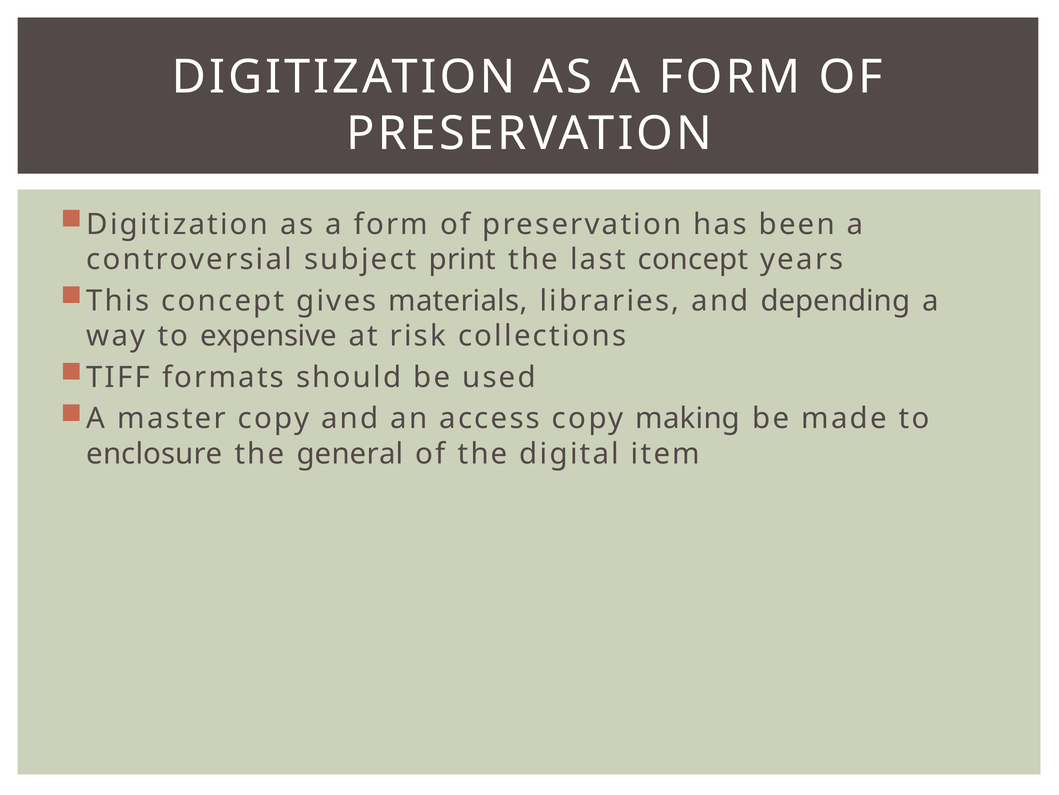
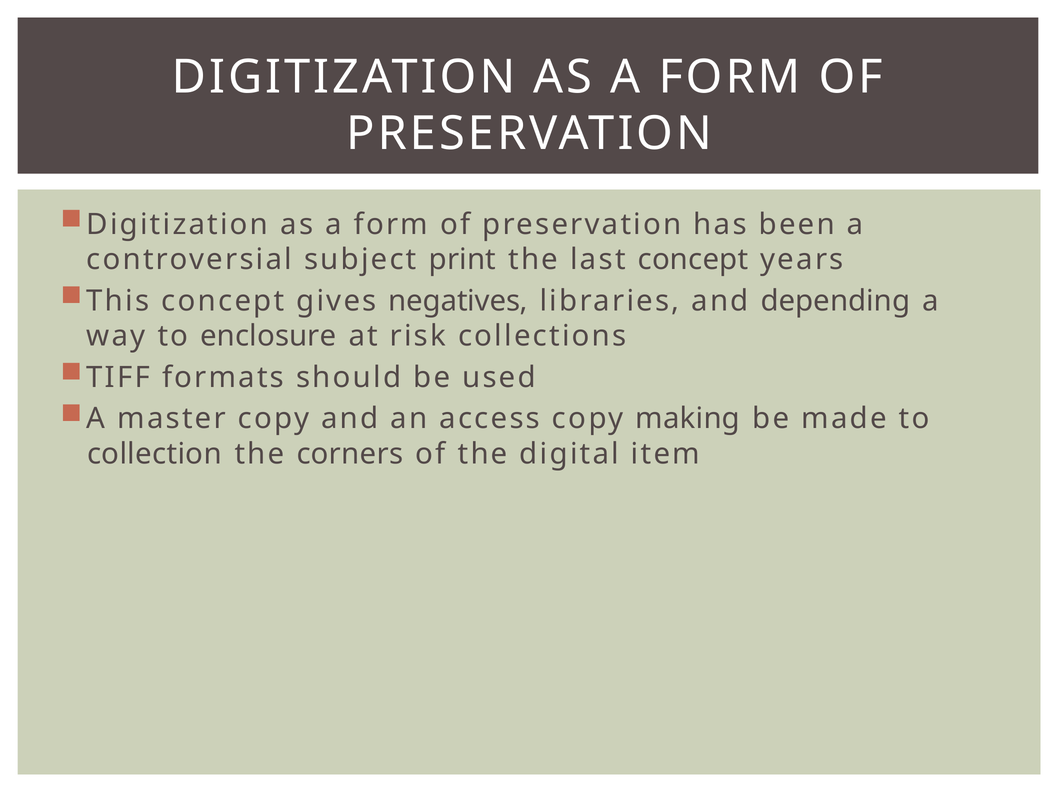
materials: materials -> negatives
expensive: expensive -> enclosure
enclosure: enclosure -> collection
general: general -> corners
